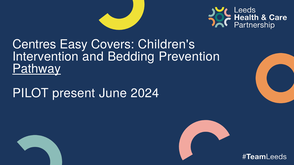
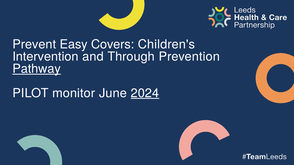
Centres: Centres -> Prevent
Bedding: Bedding -> Through
present: present -> monitor
2024 underline: none -> present
